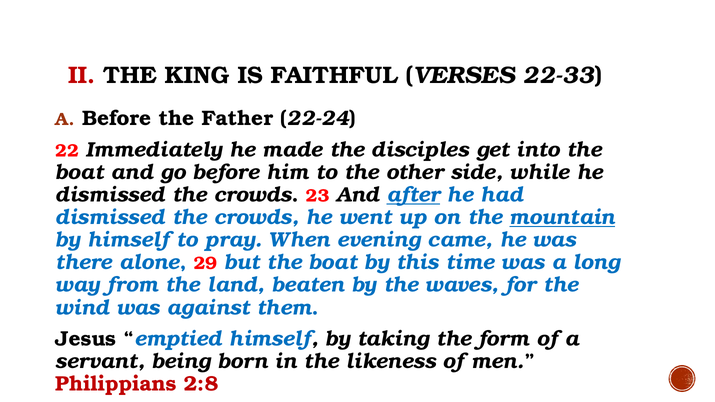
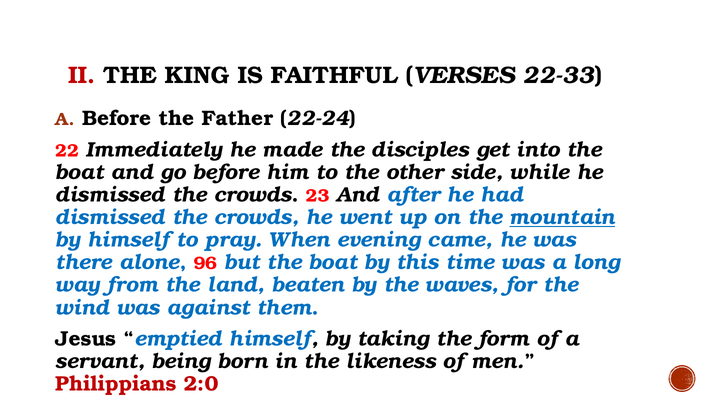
after underline: present -> none
29: 29 -> 96
2:8: 2:8 -> 2:0
